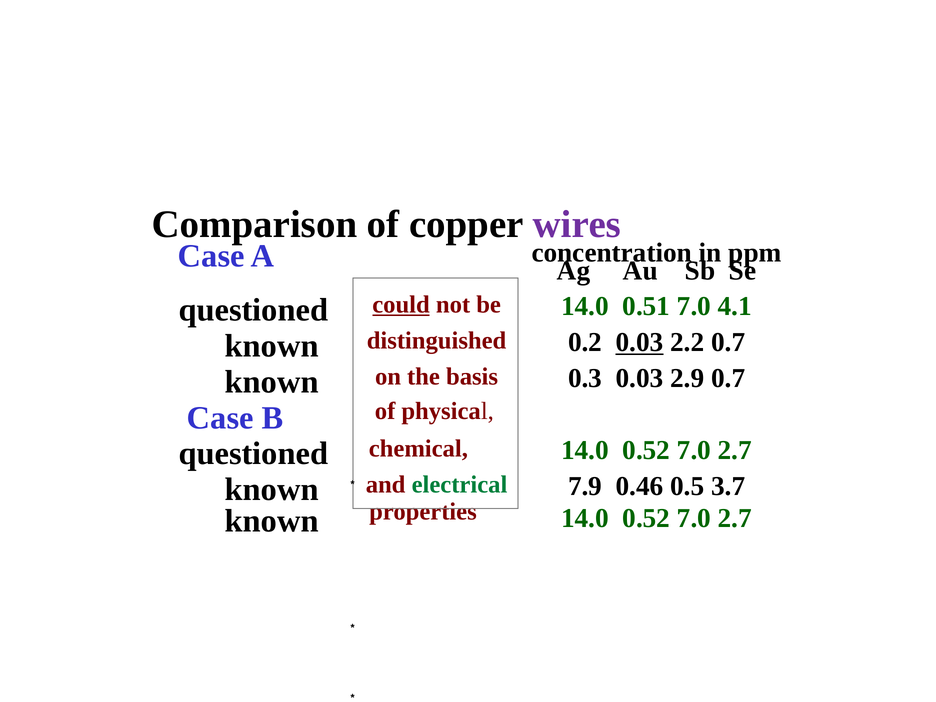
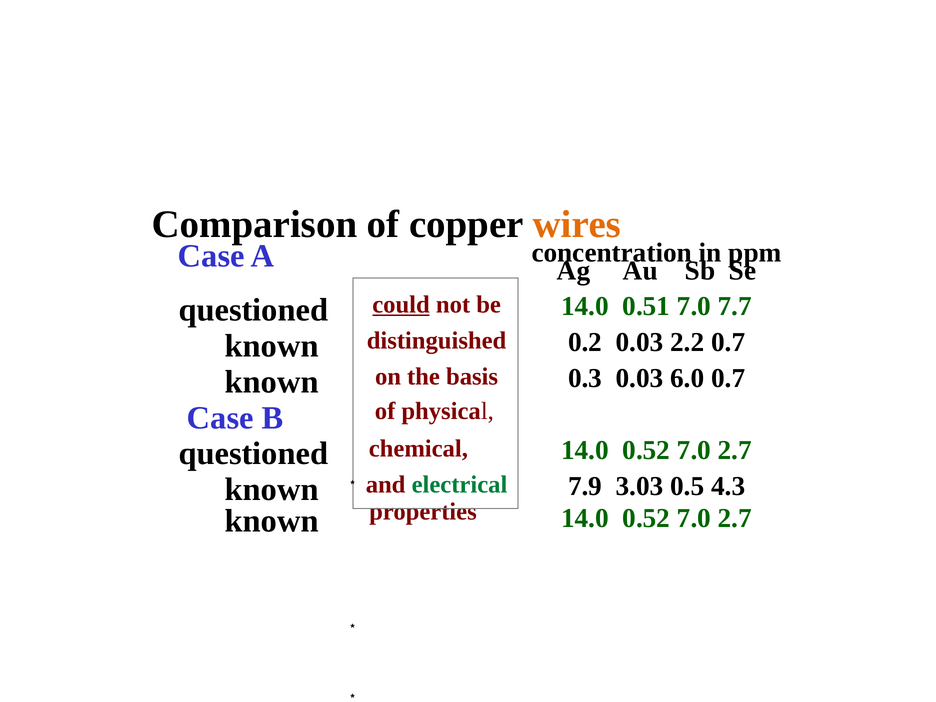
wires colour: purple -> orange
4.1: 4.1 -> 7.7
0.03 at (640, 342) underline: present -> none
2.9: 2.9 -> 6.0
0.46: 0.46 -> 3.03
3.7: 3.7 -> 4.3
